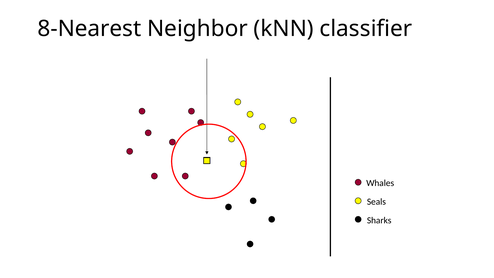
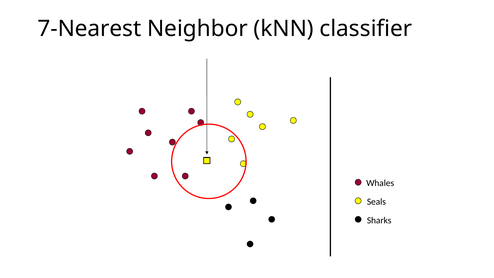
8-Nearest: 8-Nearest -> 7-Nearest
